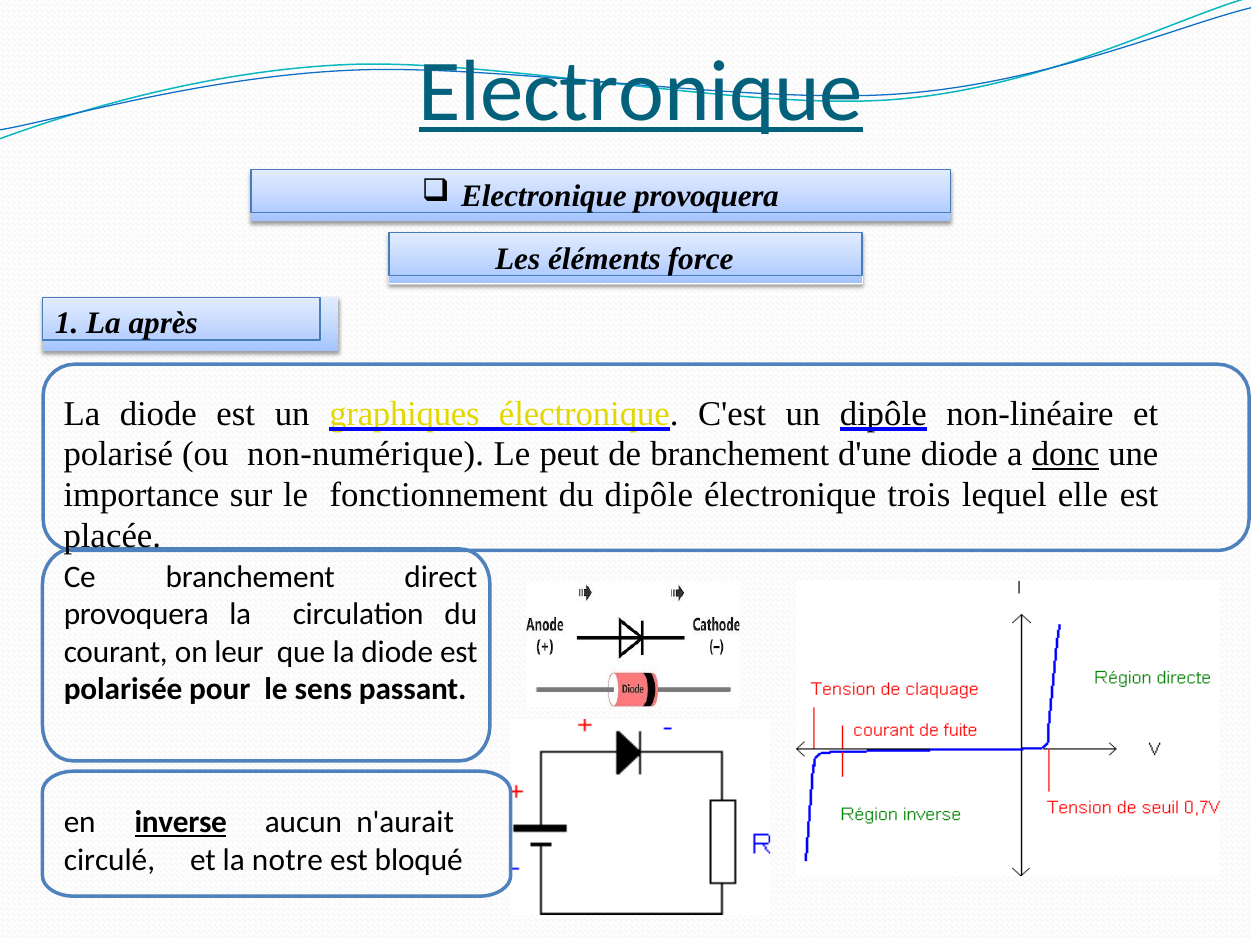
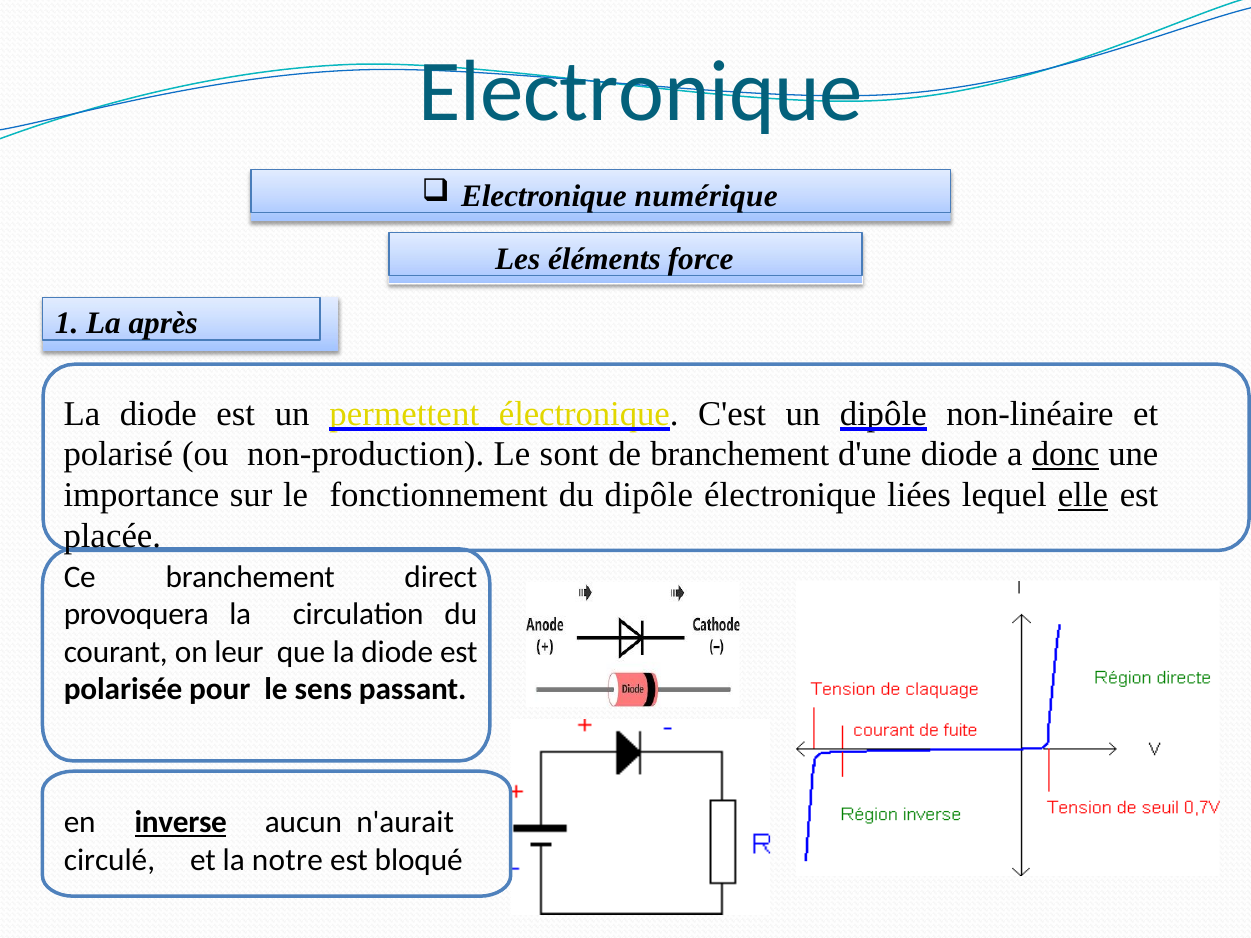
Electronique at (641, 92) underline: present -> none
Electronique provoquera: provoquera -> numérique
graphiques: graphiques -> permettent
non-numérique: non-numérique -> non-production
peut: peut -> sont
trois: trois -> liées
elle underline: none -> present
